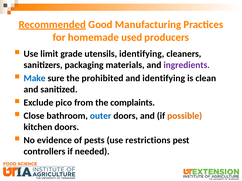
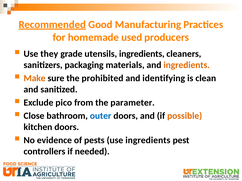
limit: limit -> they
utensils identifying: identifying -> ingredients
ingredients at (187, 65) colour: purple -> orange
Make colour: blue -> orange
complaints: complaints -> parameter
use restrictions: restrictions -> ingredients
